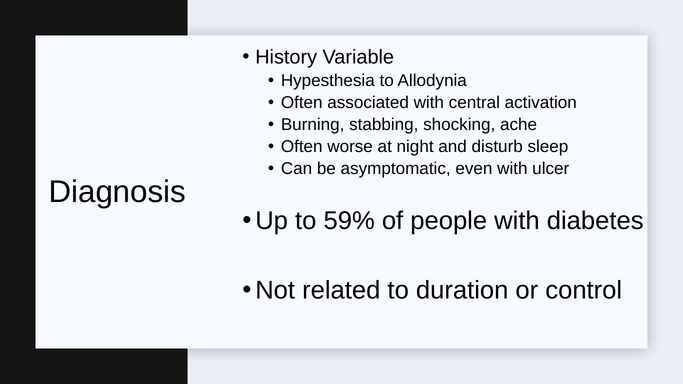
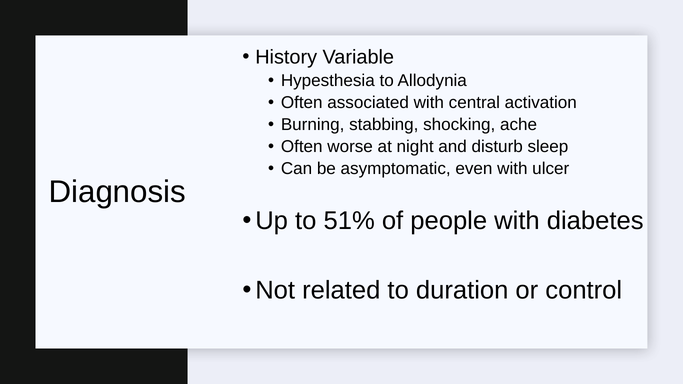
59%: 59% -> 51%
